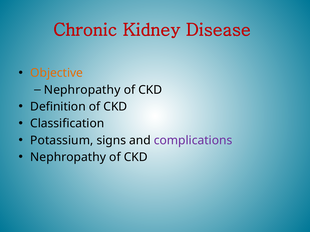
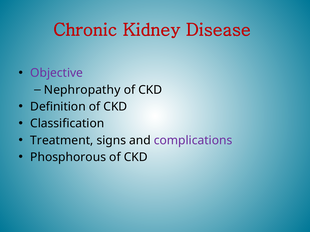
Objective colour: orange -> purple
Potassium: Potassium -> Treatment
Nephropathy at (68, 157): Nephropathy -> Phosphorous
